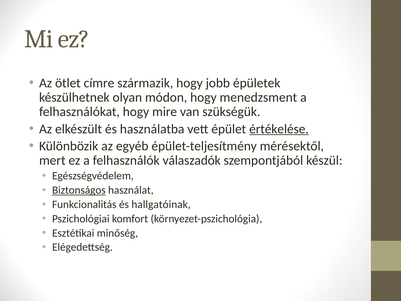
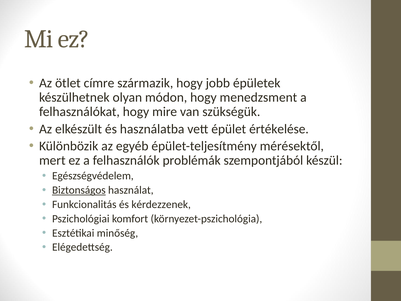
értékelése underline: present -> none
válaszadók: válaszadók -> problémák
hallgatóinak: hallgatóinak -> kérdezzenek
